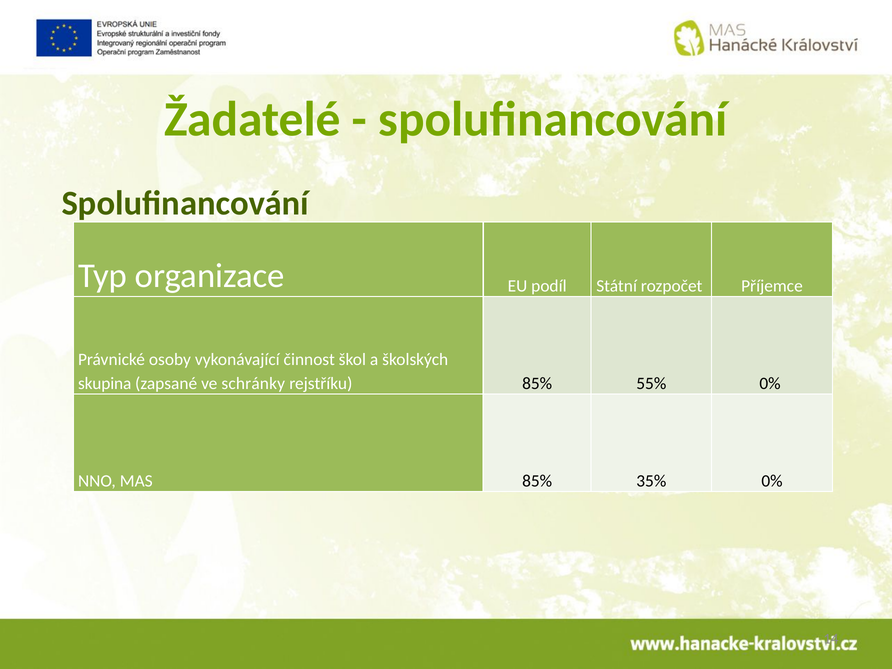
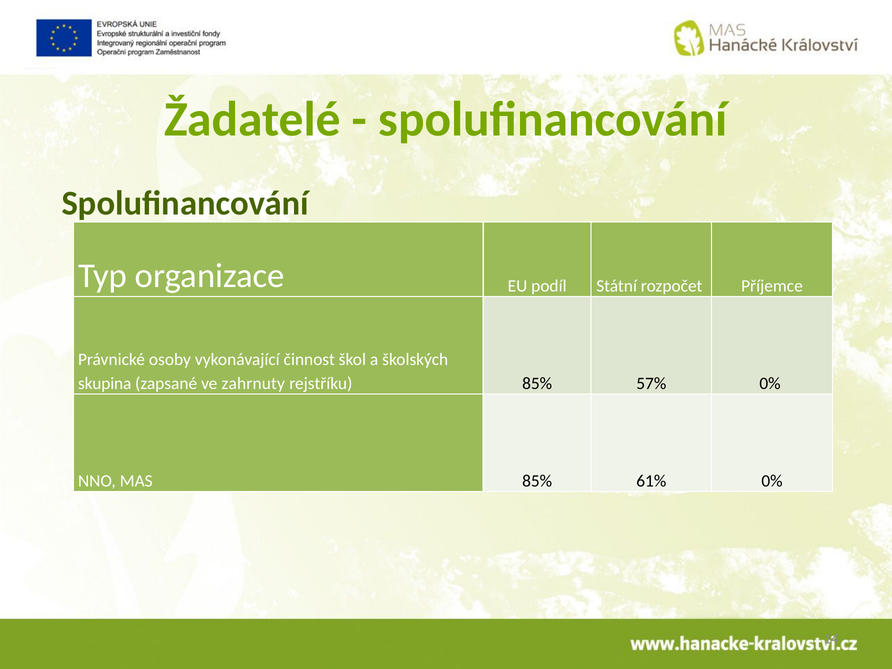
schránky: schránky -> zahrnuty
55%: 55% -> 57%
35%: 35% -> 61%
